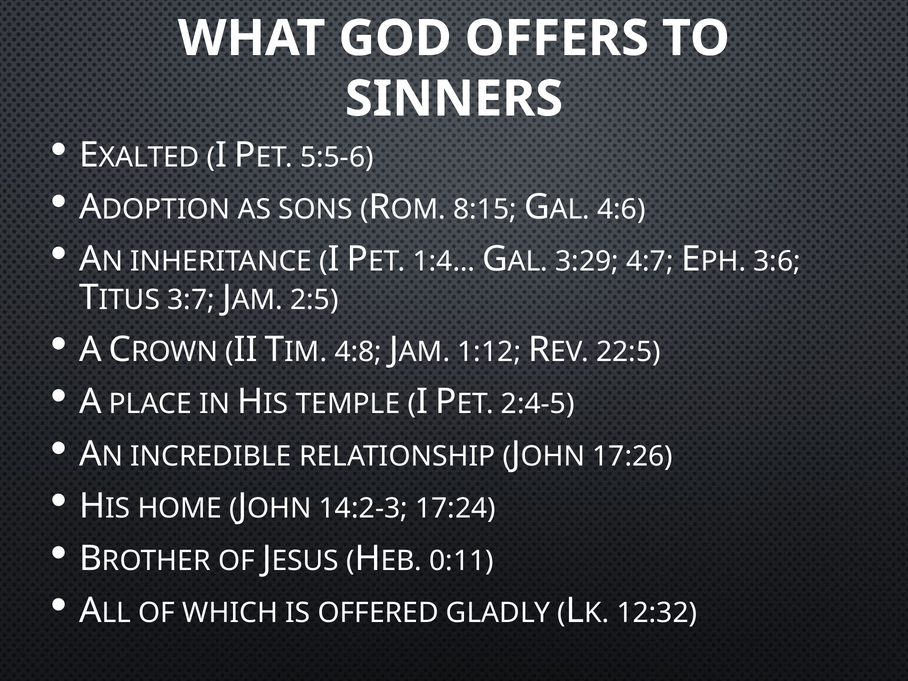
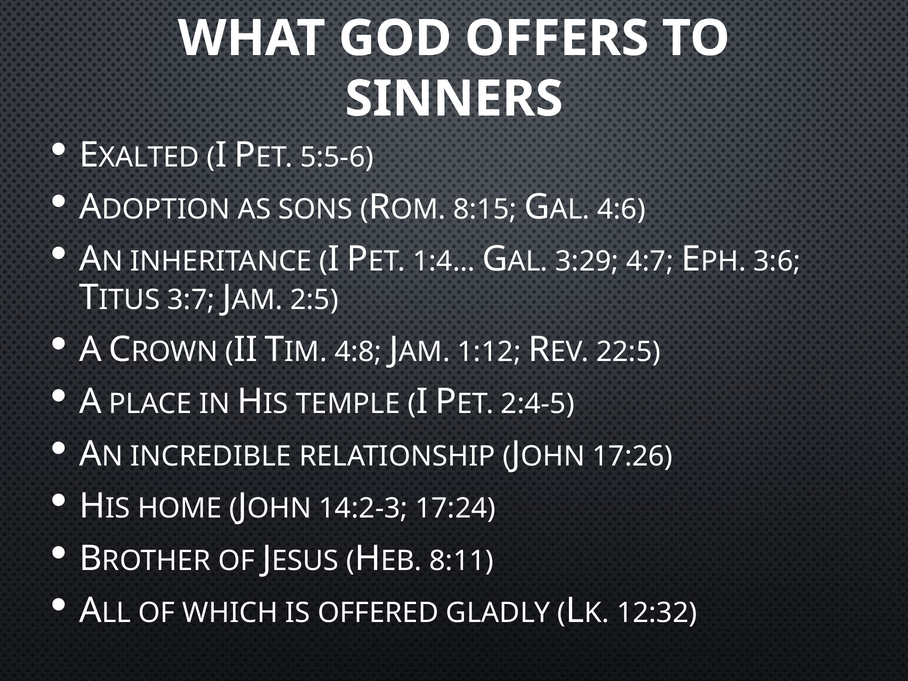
0:11: 0:11 -> 8:11
